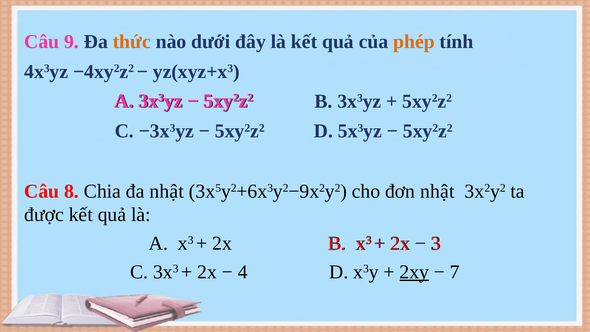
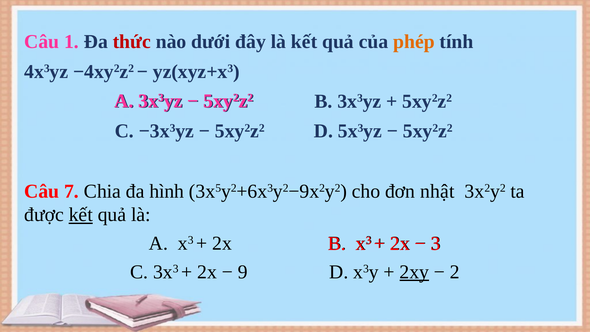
9: 9 -> 1
thức colour: orange -> red
8: 8 -> 7
đa nhật: nhật -> hình
kết at (81, 215) underline: none -> present
4: 4 -> 9
7: 7 -> 2
